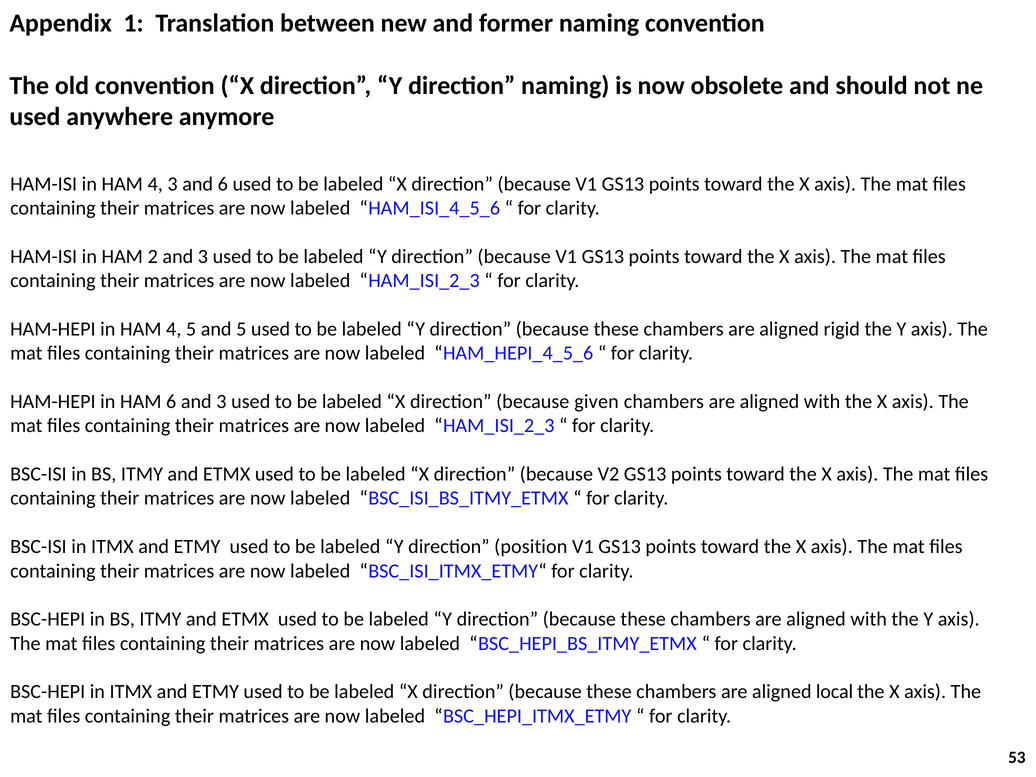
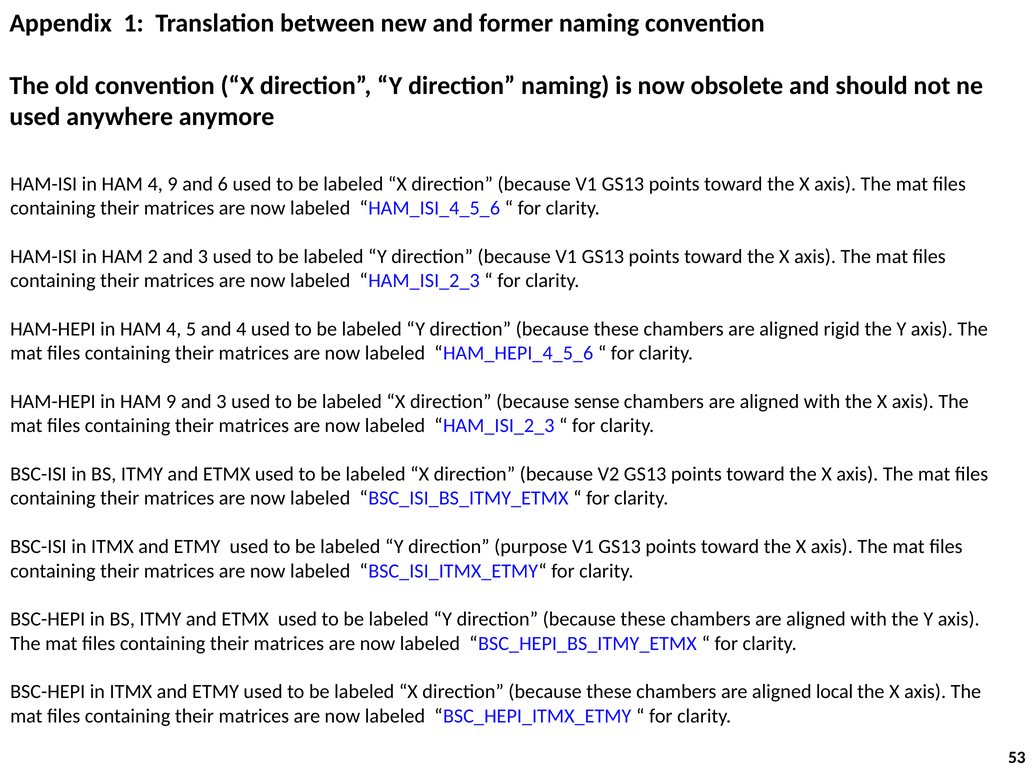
4 3: 3 -> 9
and 5: 5 -> 4
HAM 6: 6 -> 9
given: given -> sense
position: position -> purpose
